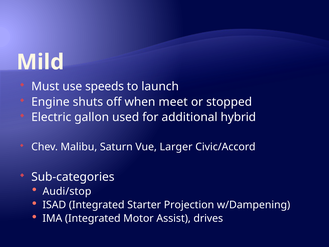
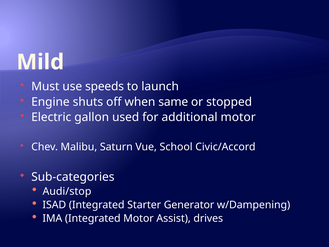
meet: meet -> same
additional hybrid: hybrid -> motor
Larger: Larger -> School
Projection: Projection -> Generator
